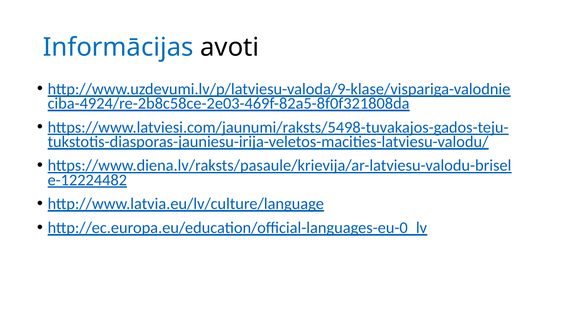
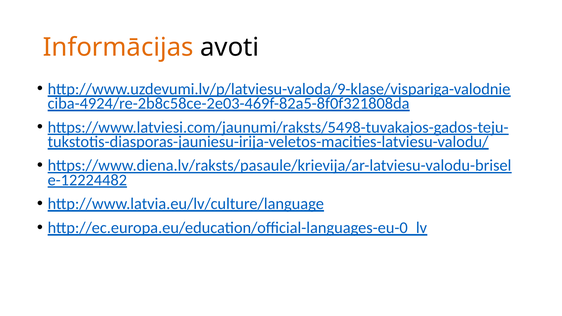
Informācijas colour: blue -> orange
